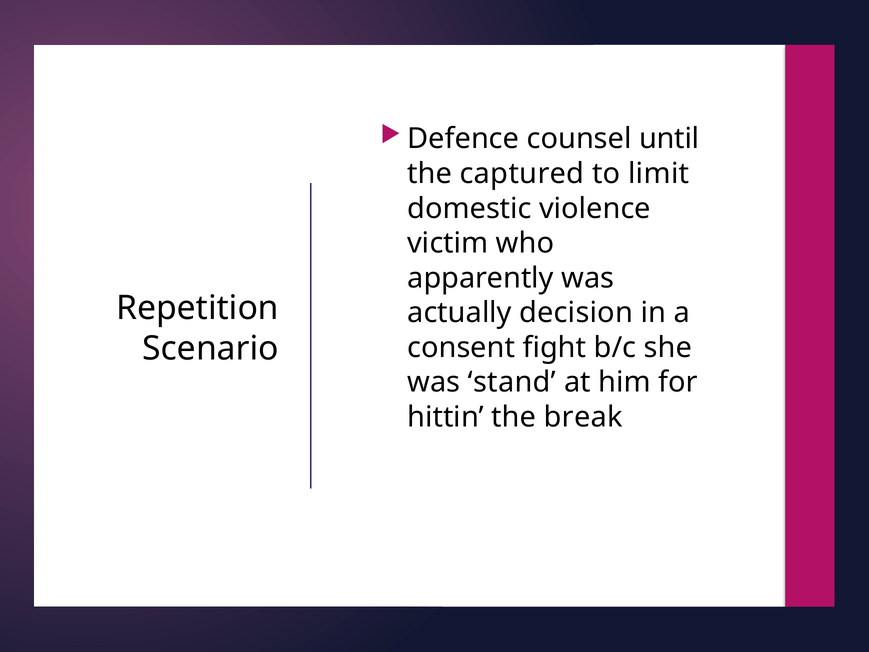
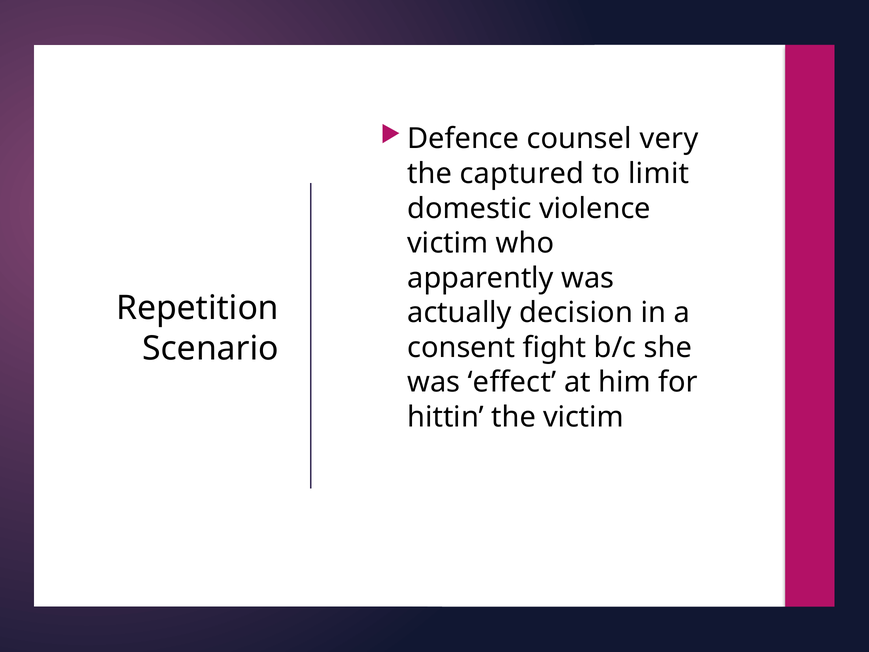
until: until -> very
stand: stand -> effect
the break: break -> victim
